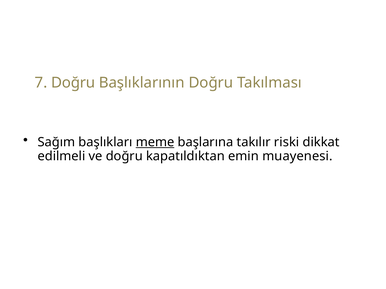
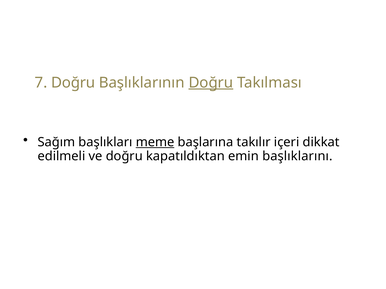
Doğru at (211, 83) underline: none -> present
riski: riski -> içeri
muayenesi: muayenesi -> başlıklarını
